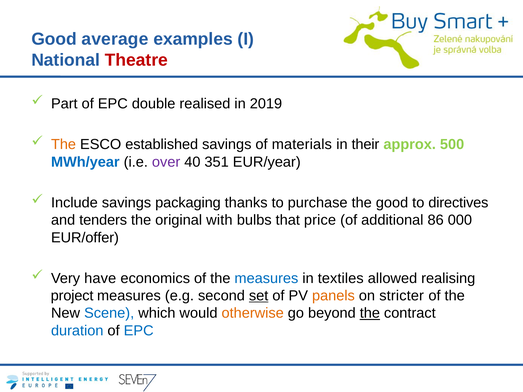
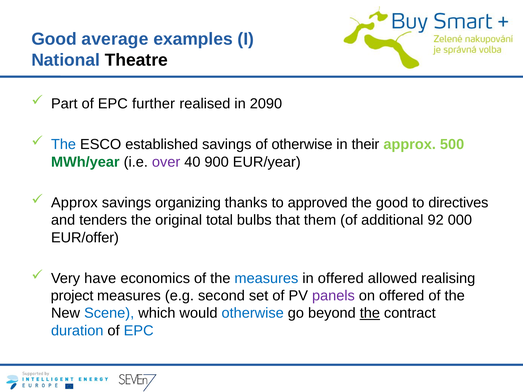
Theatre colour: red -> black
double: double -> further
2019: 2019 -> 2090
The at (63, 145) colour: orange -> blue
of materials: materials -> otherwise
MWh/year colour: blue -> green
351: 351 -> 900
Include at (74, 203): Include -> Approx
packaging: packaging -> organizing
purchase: purchase -> approved
with: with -> total
price: price -> them
86: 86 -> 92
in textiles: textiles -> offered
set underline: present -> none
panels colour: orange -> purple
on stricter: stricter -> offered
otherwise at (253, 313) colour: orange -> blue
